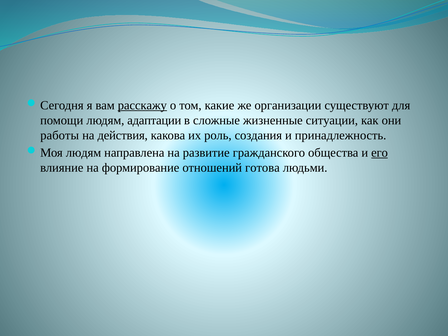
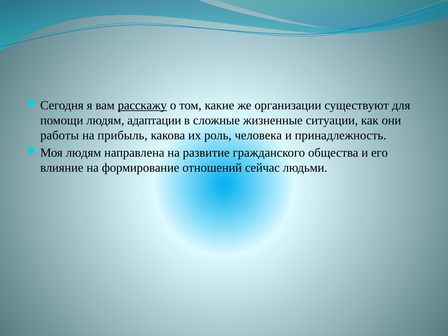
действия: действия -> прибыль
создания: создания -> человека
его underline: present -> none
готова: готова -> сейчас
